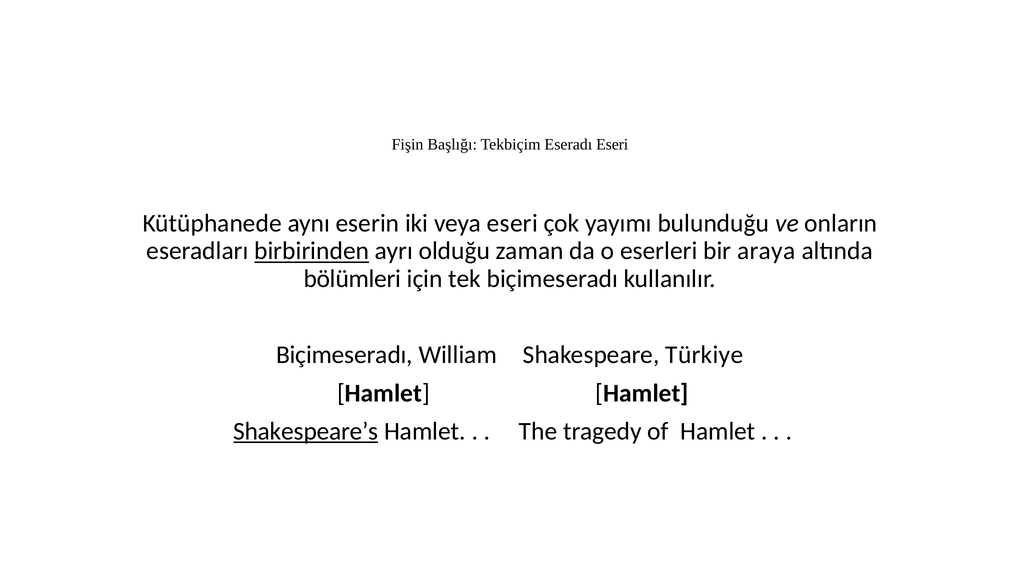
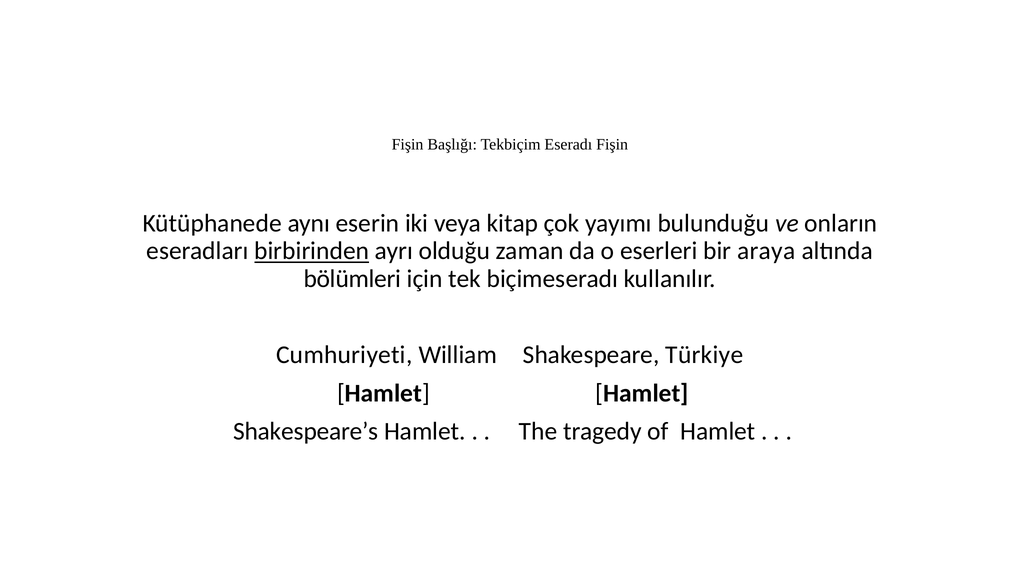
Eseradı Eseri: Eseri -> Fişin
veya eseri: eseri -> kitap
Biçimeseradı at (344, 355): Biçimeseradı -> Cumhuriyeti
Shakespeare’s underline: present -> none
